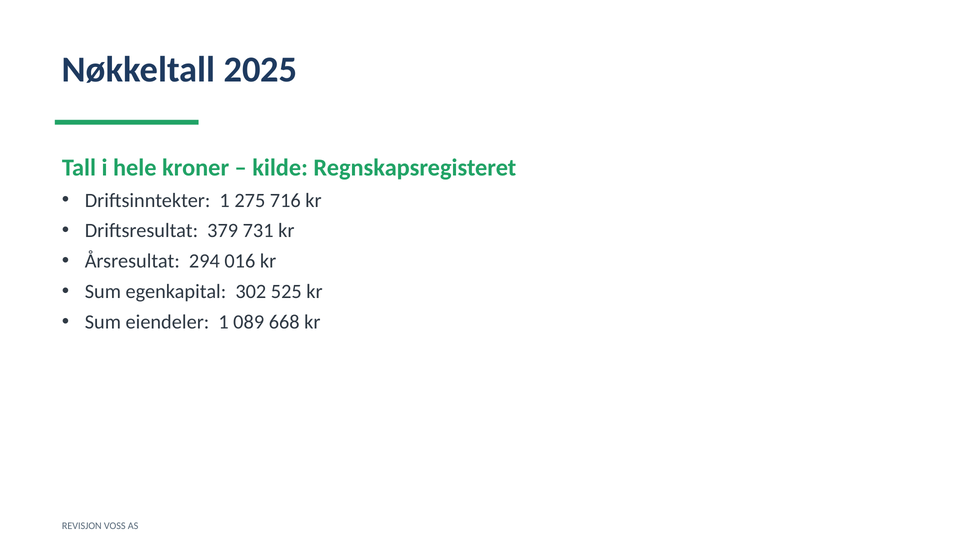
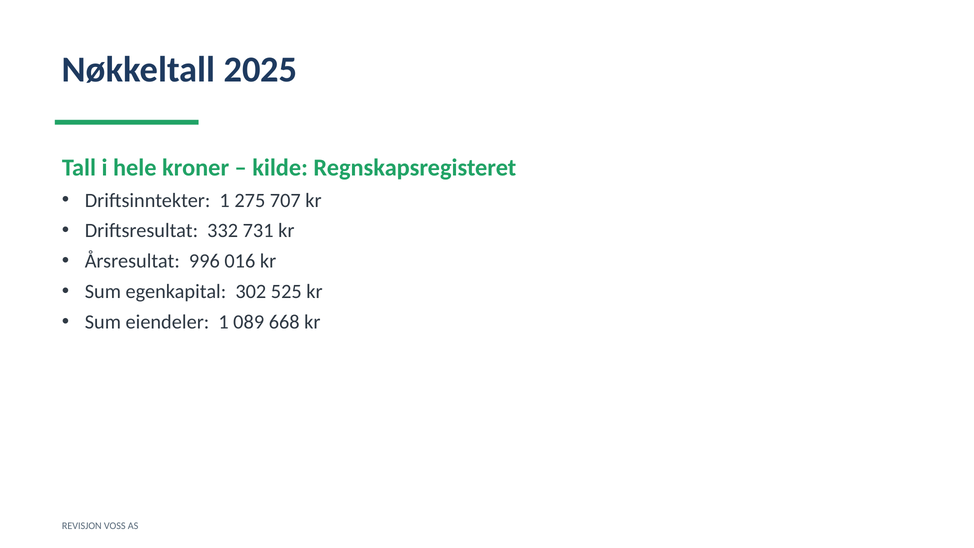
716: 716 -> 707
379: 379 -> 332
294: 294 -> 996
